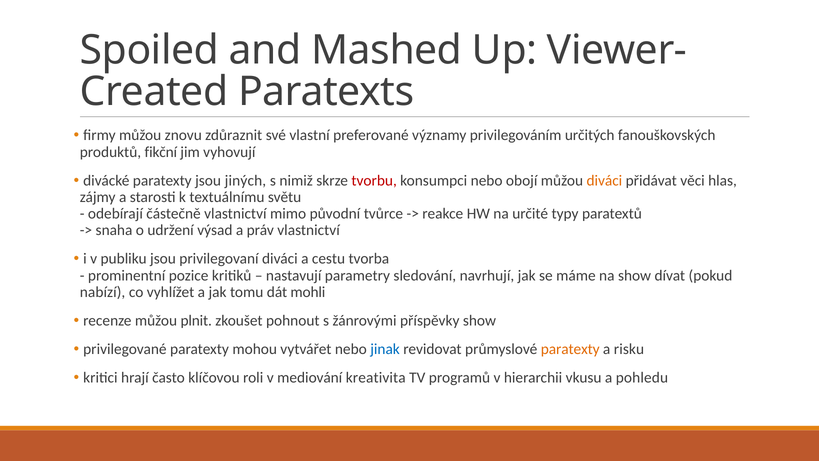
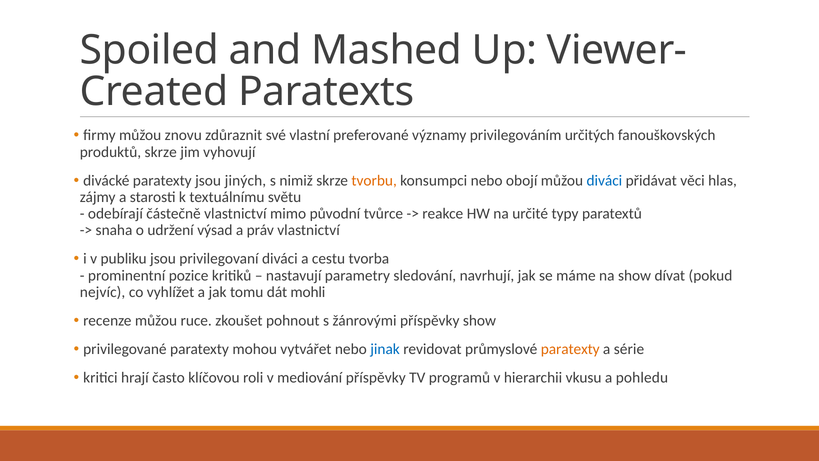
produktů fikční: fikční -> skrze
tvorbu colour: red -> orange
diváci at (604, 180) colour: orange -> blue
nabízí: nabízí -> nejvíc
plnit: plnit -> ruce
risku: risku -> série
mediování kreativita: kreativita -> příspěvky
